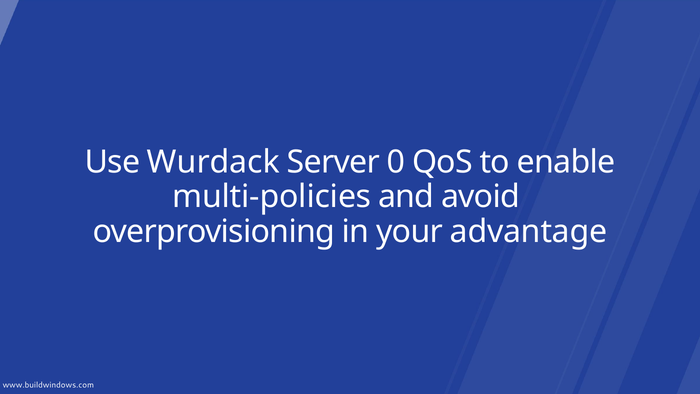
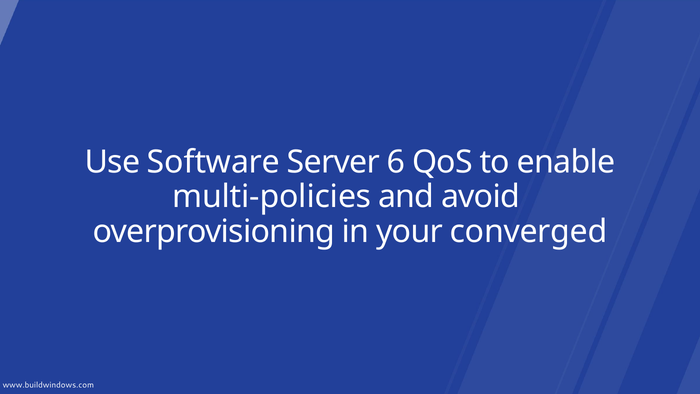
Wurdack: Wurdack -> Software
0: 0 -> 6
advantage: advantage -> converged
